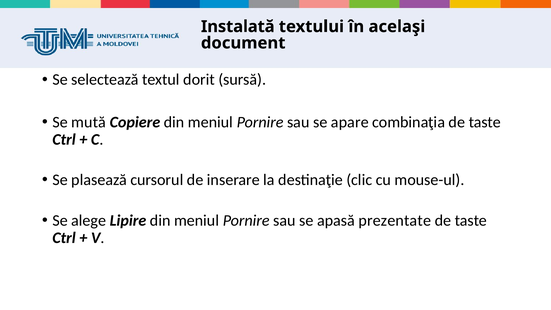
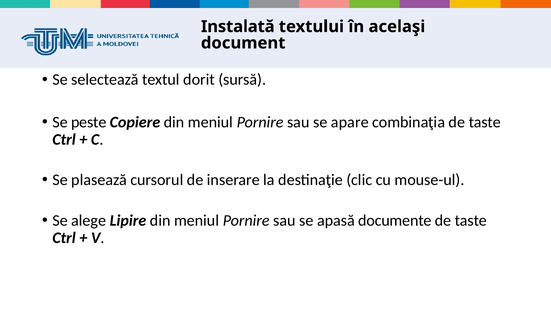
mută: mută -> peste
prezentate: prezentate -> documente
